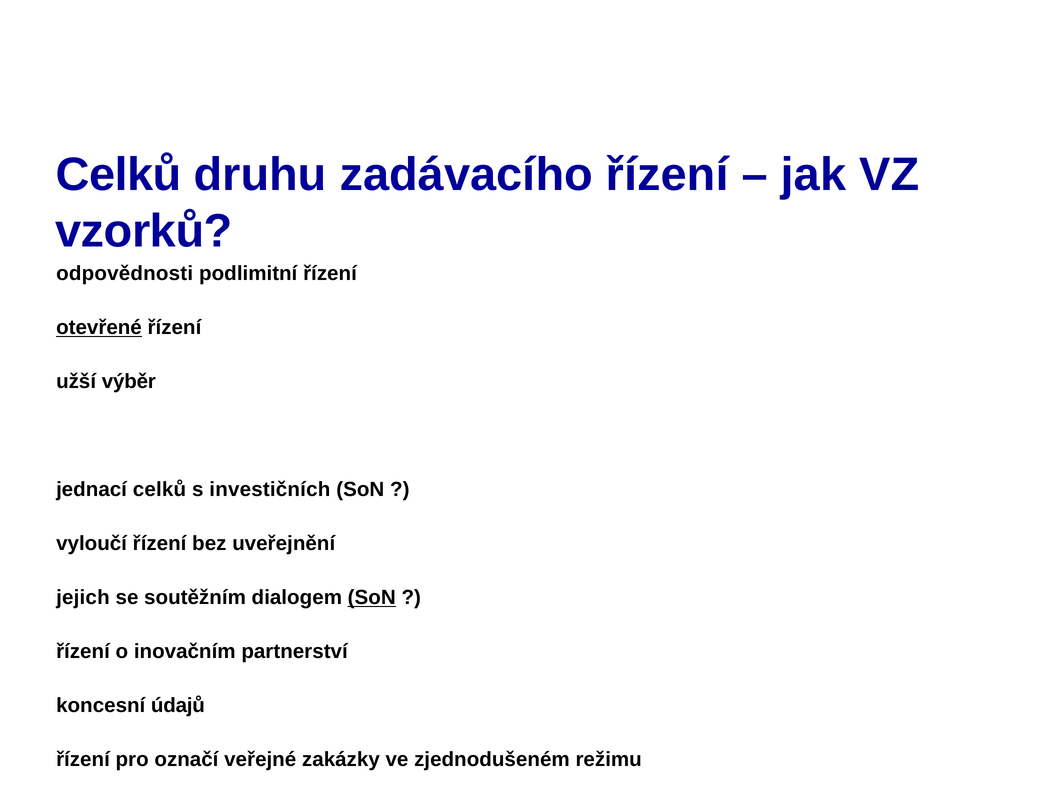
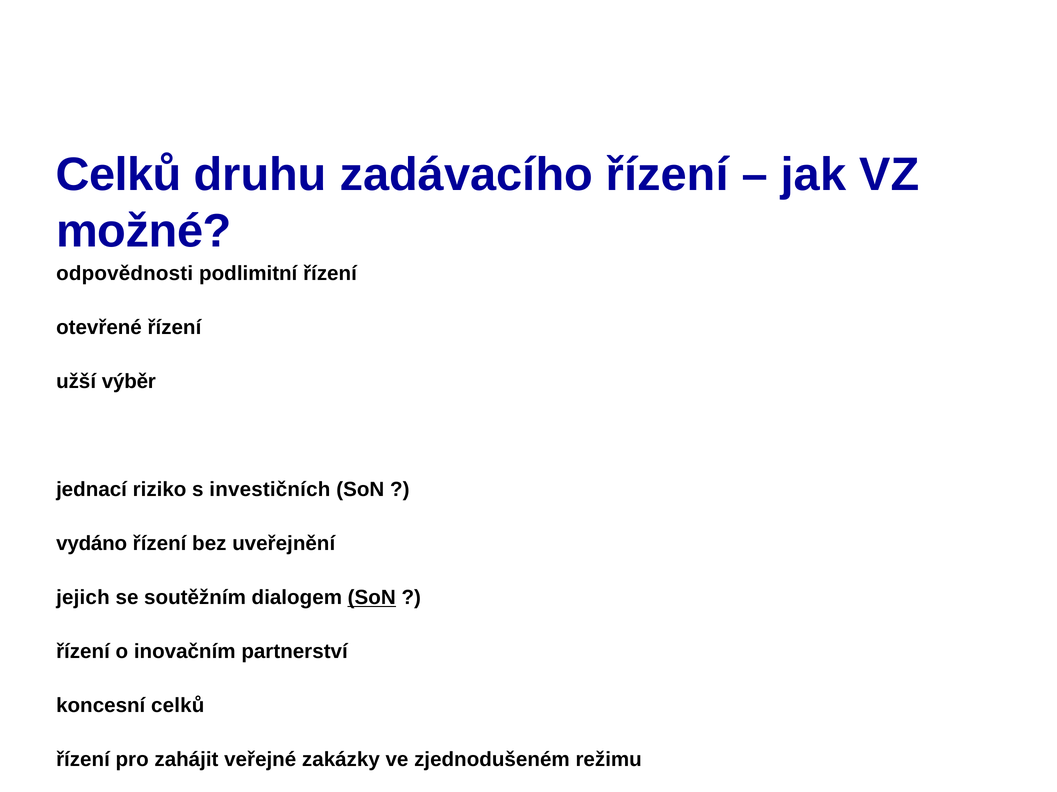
vzorků: vzorků -> možné
otevřené underline: present -> none
jednací celků: celků -> riziko
vyloučí: vyloučí -> vydáno
koncesní údajů: údajů -> celků
označí: označí -> zahájit
